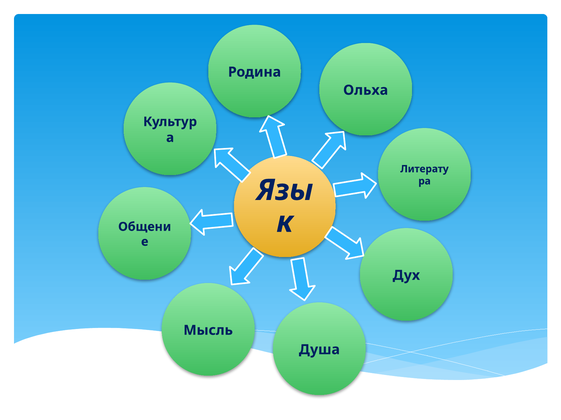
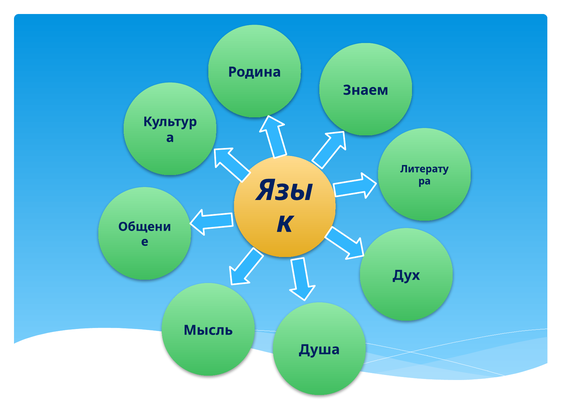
Ольха: Ольха -> Знаем
